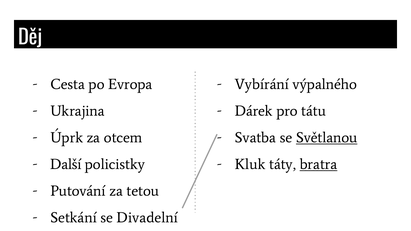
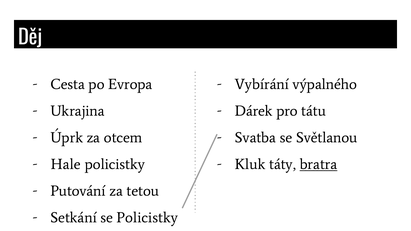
Světlanou underline: present -> none
Další: Další -> Hale
se Divadelní: Divadelní -> Policistky
